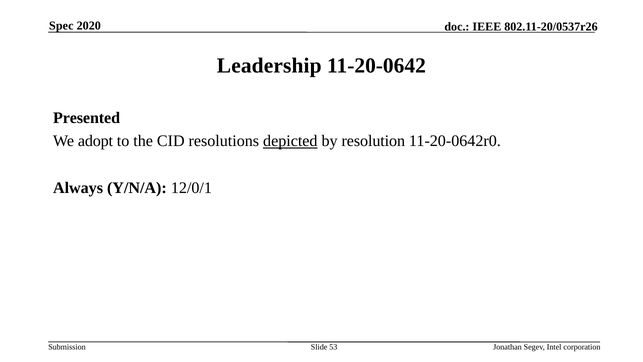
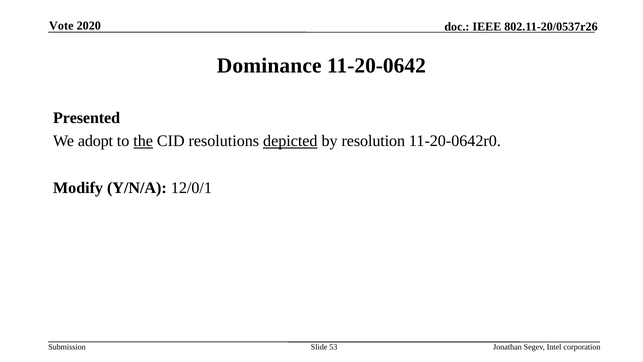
Spec: Spec -> Vote
Leadership: Leadership -> Dominance
the underline: none -> present
Always: Always -> Modify
